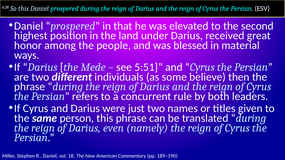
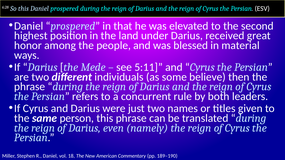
5:51: 5:51 -> 5:11
